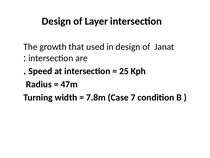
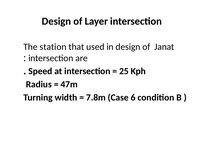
growth: growth -> station
7: 7 -> 6
